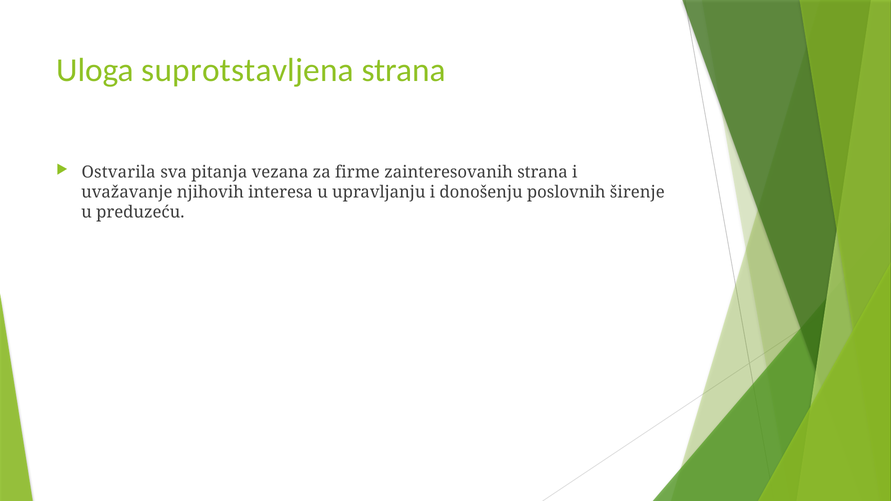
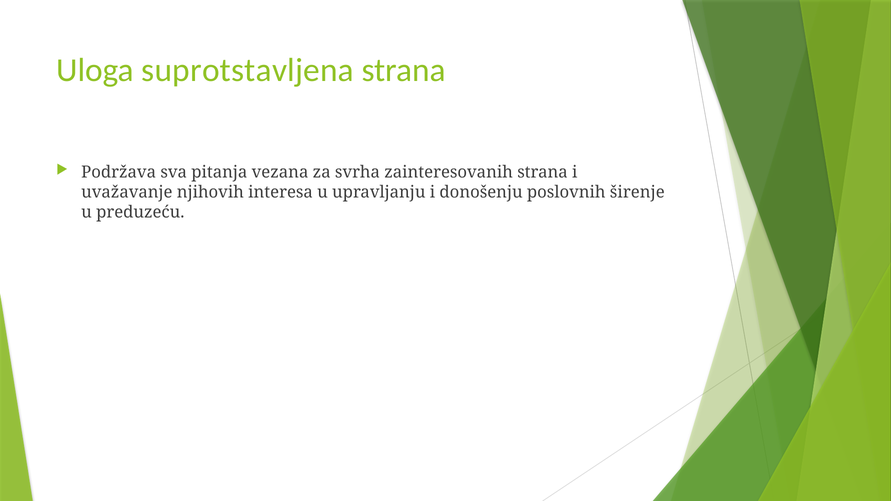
Ostvarila: Ostvarila -> Podržava
firme: firme -> svrha
